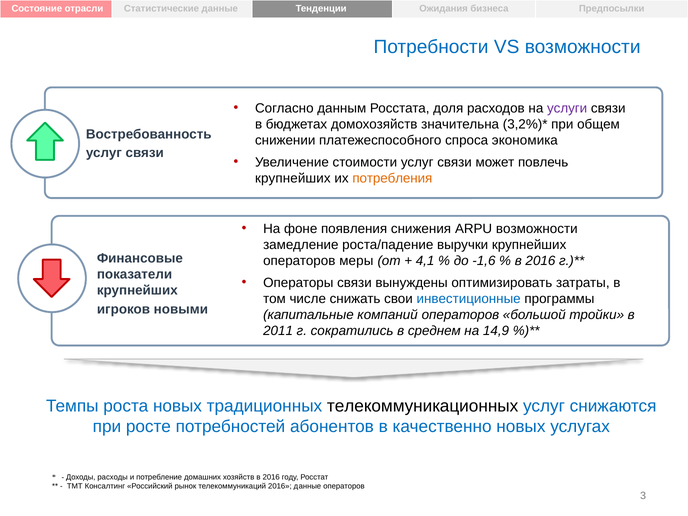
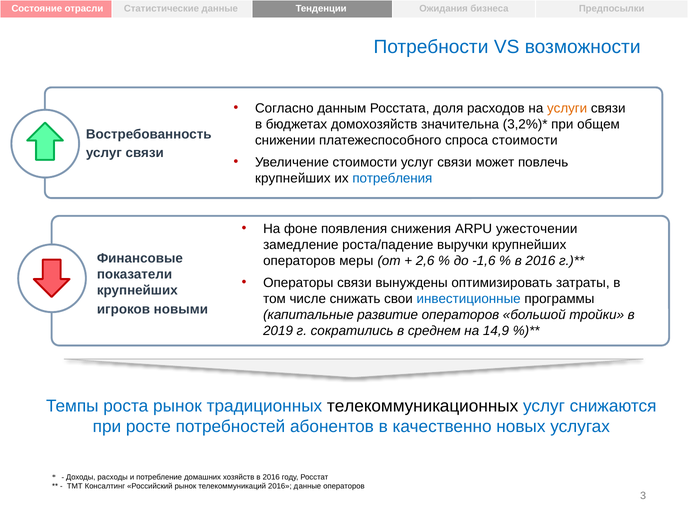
услуги colour: purple -> orange
спроса экономика: экономика -> стоимости
потребления colour: orange -> blue
ARPU возможности: возможности -> ужесточении
4,1: 4,1 -> 2,6
компаний: компаний -> развитие
2011: 2011 -> 2019
роста новых: новых -> рынок
